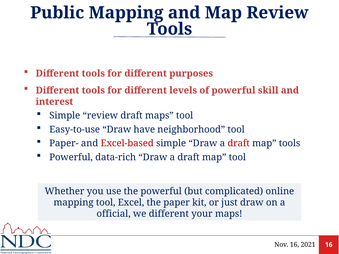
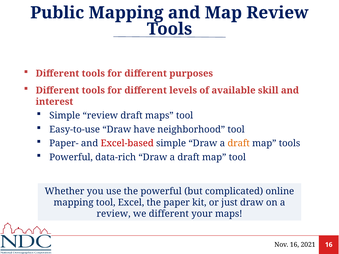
of powerful: powerful -> available
draft at (239, 143) colour: red -> orange
official at (114, 214): official -> review
